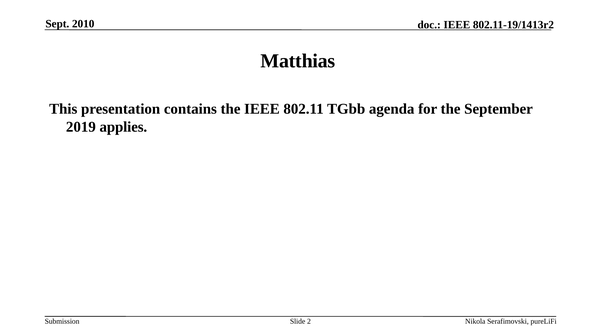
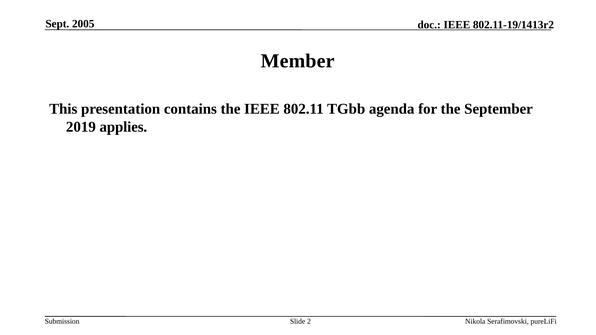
2010: 2010 -> 2005
Matthias: Matthias -> Member
